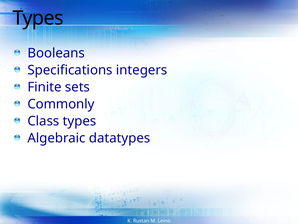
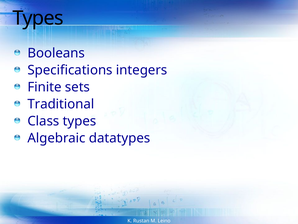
Commonly: Commonly -> Traditional
